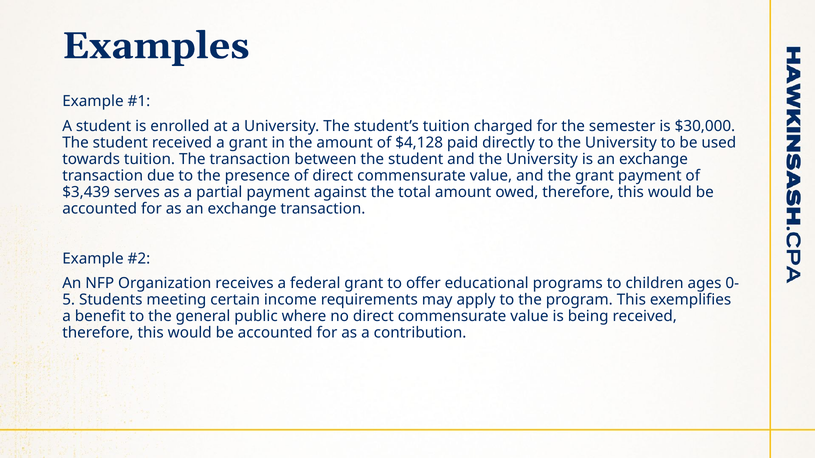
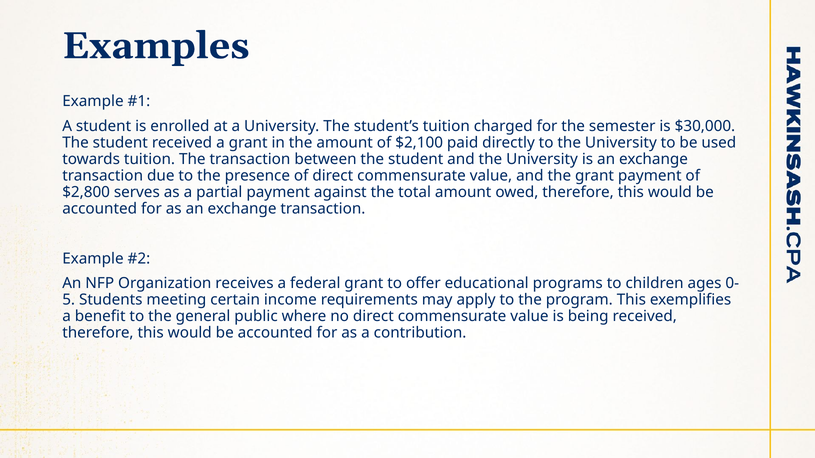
$4,128: $4,128 -> $2,100
$3,439: $3,439 -> $2,800
